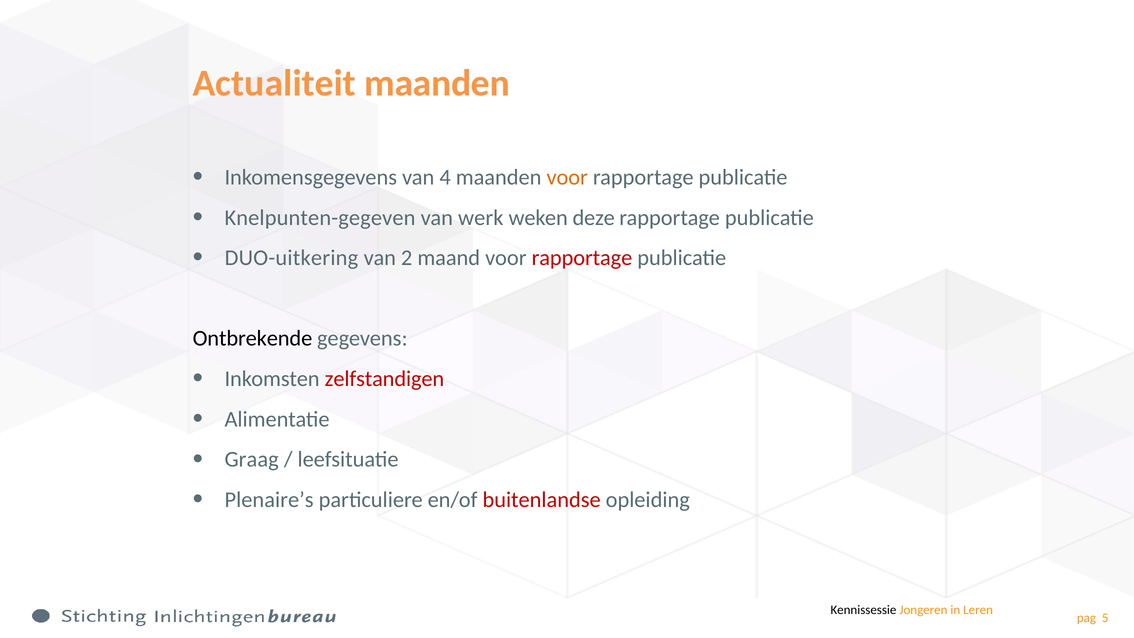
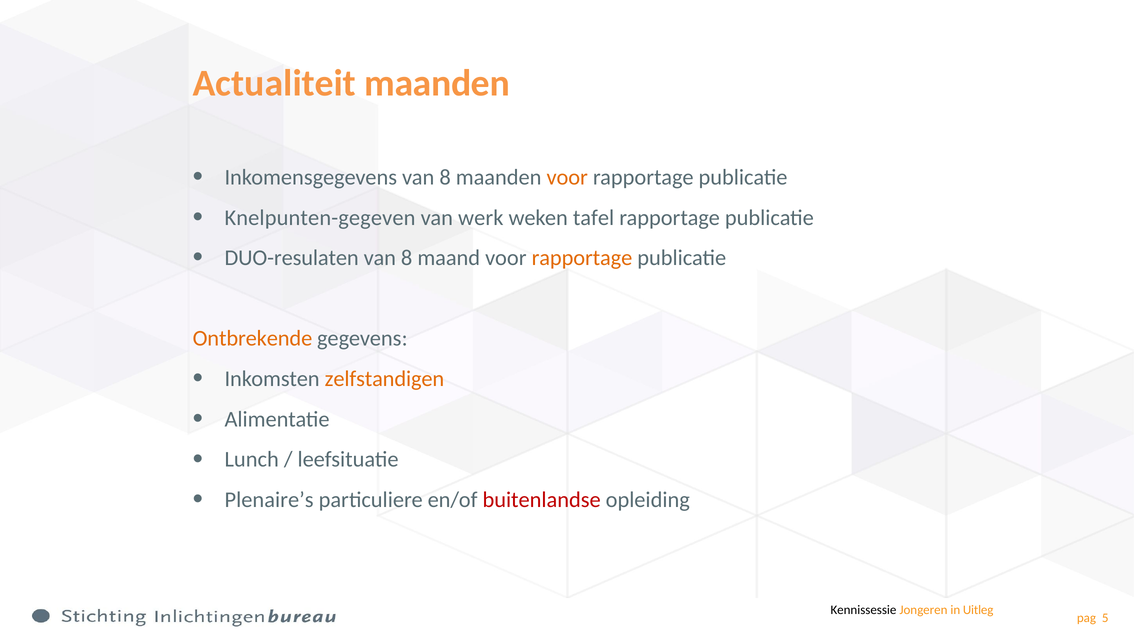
Inkomensgegevens van 4: 4 -> 8
deze: deze -> tafel
DUO-uitkering: DUO-uitkering -> DUO-resulaten
2 at (407, 258): 2 -> 8
rapportage at (582, 258) colour: red -> orange
Ontbrekende colour: black -> orange
zelfstandigen colour: red -> orange
Graag: Graag -> Lunch
Leren: Leren -> Uitleg
